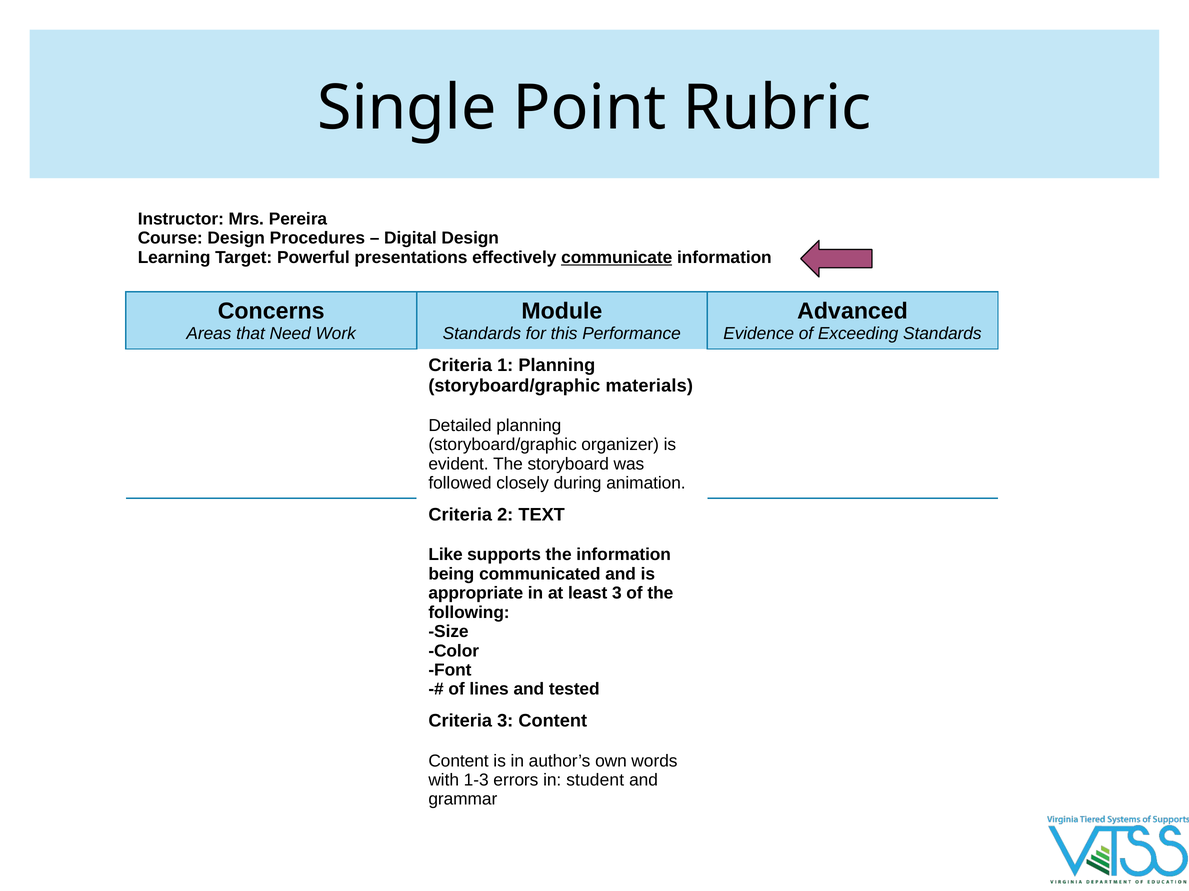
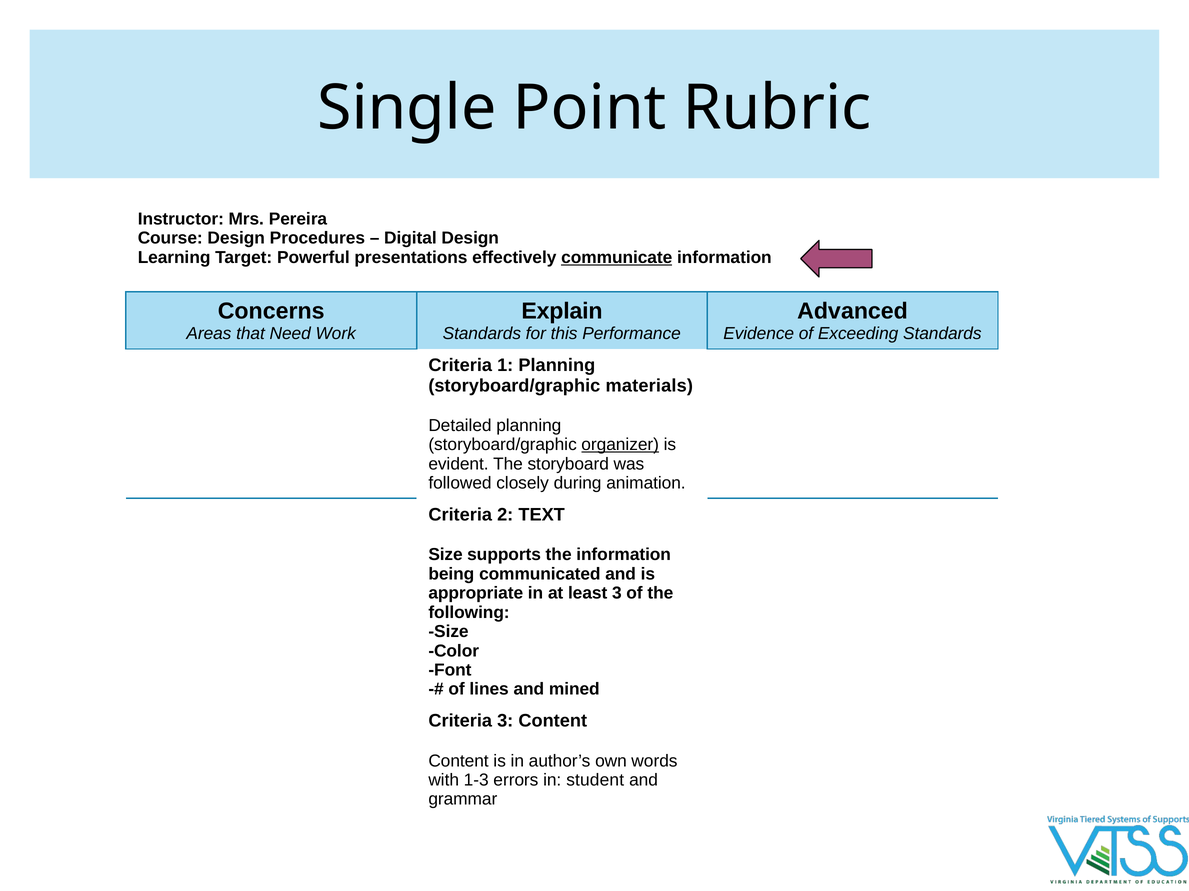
Module: Module -> Explain
organizer underline: none -> present
Like at (446, 555): Like -> Size
tested: tested -> mined
